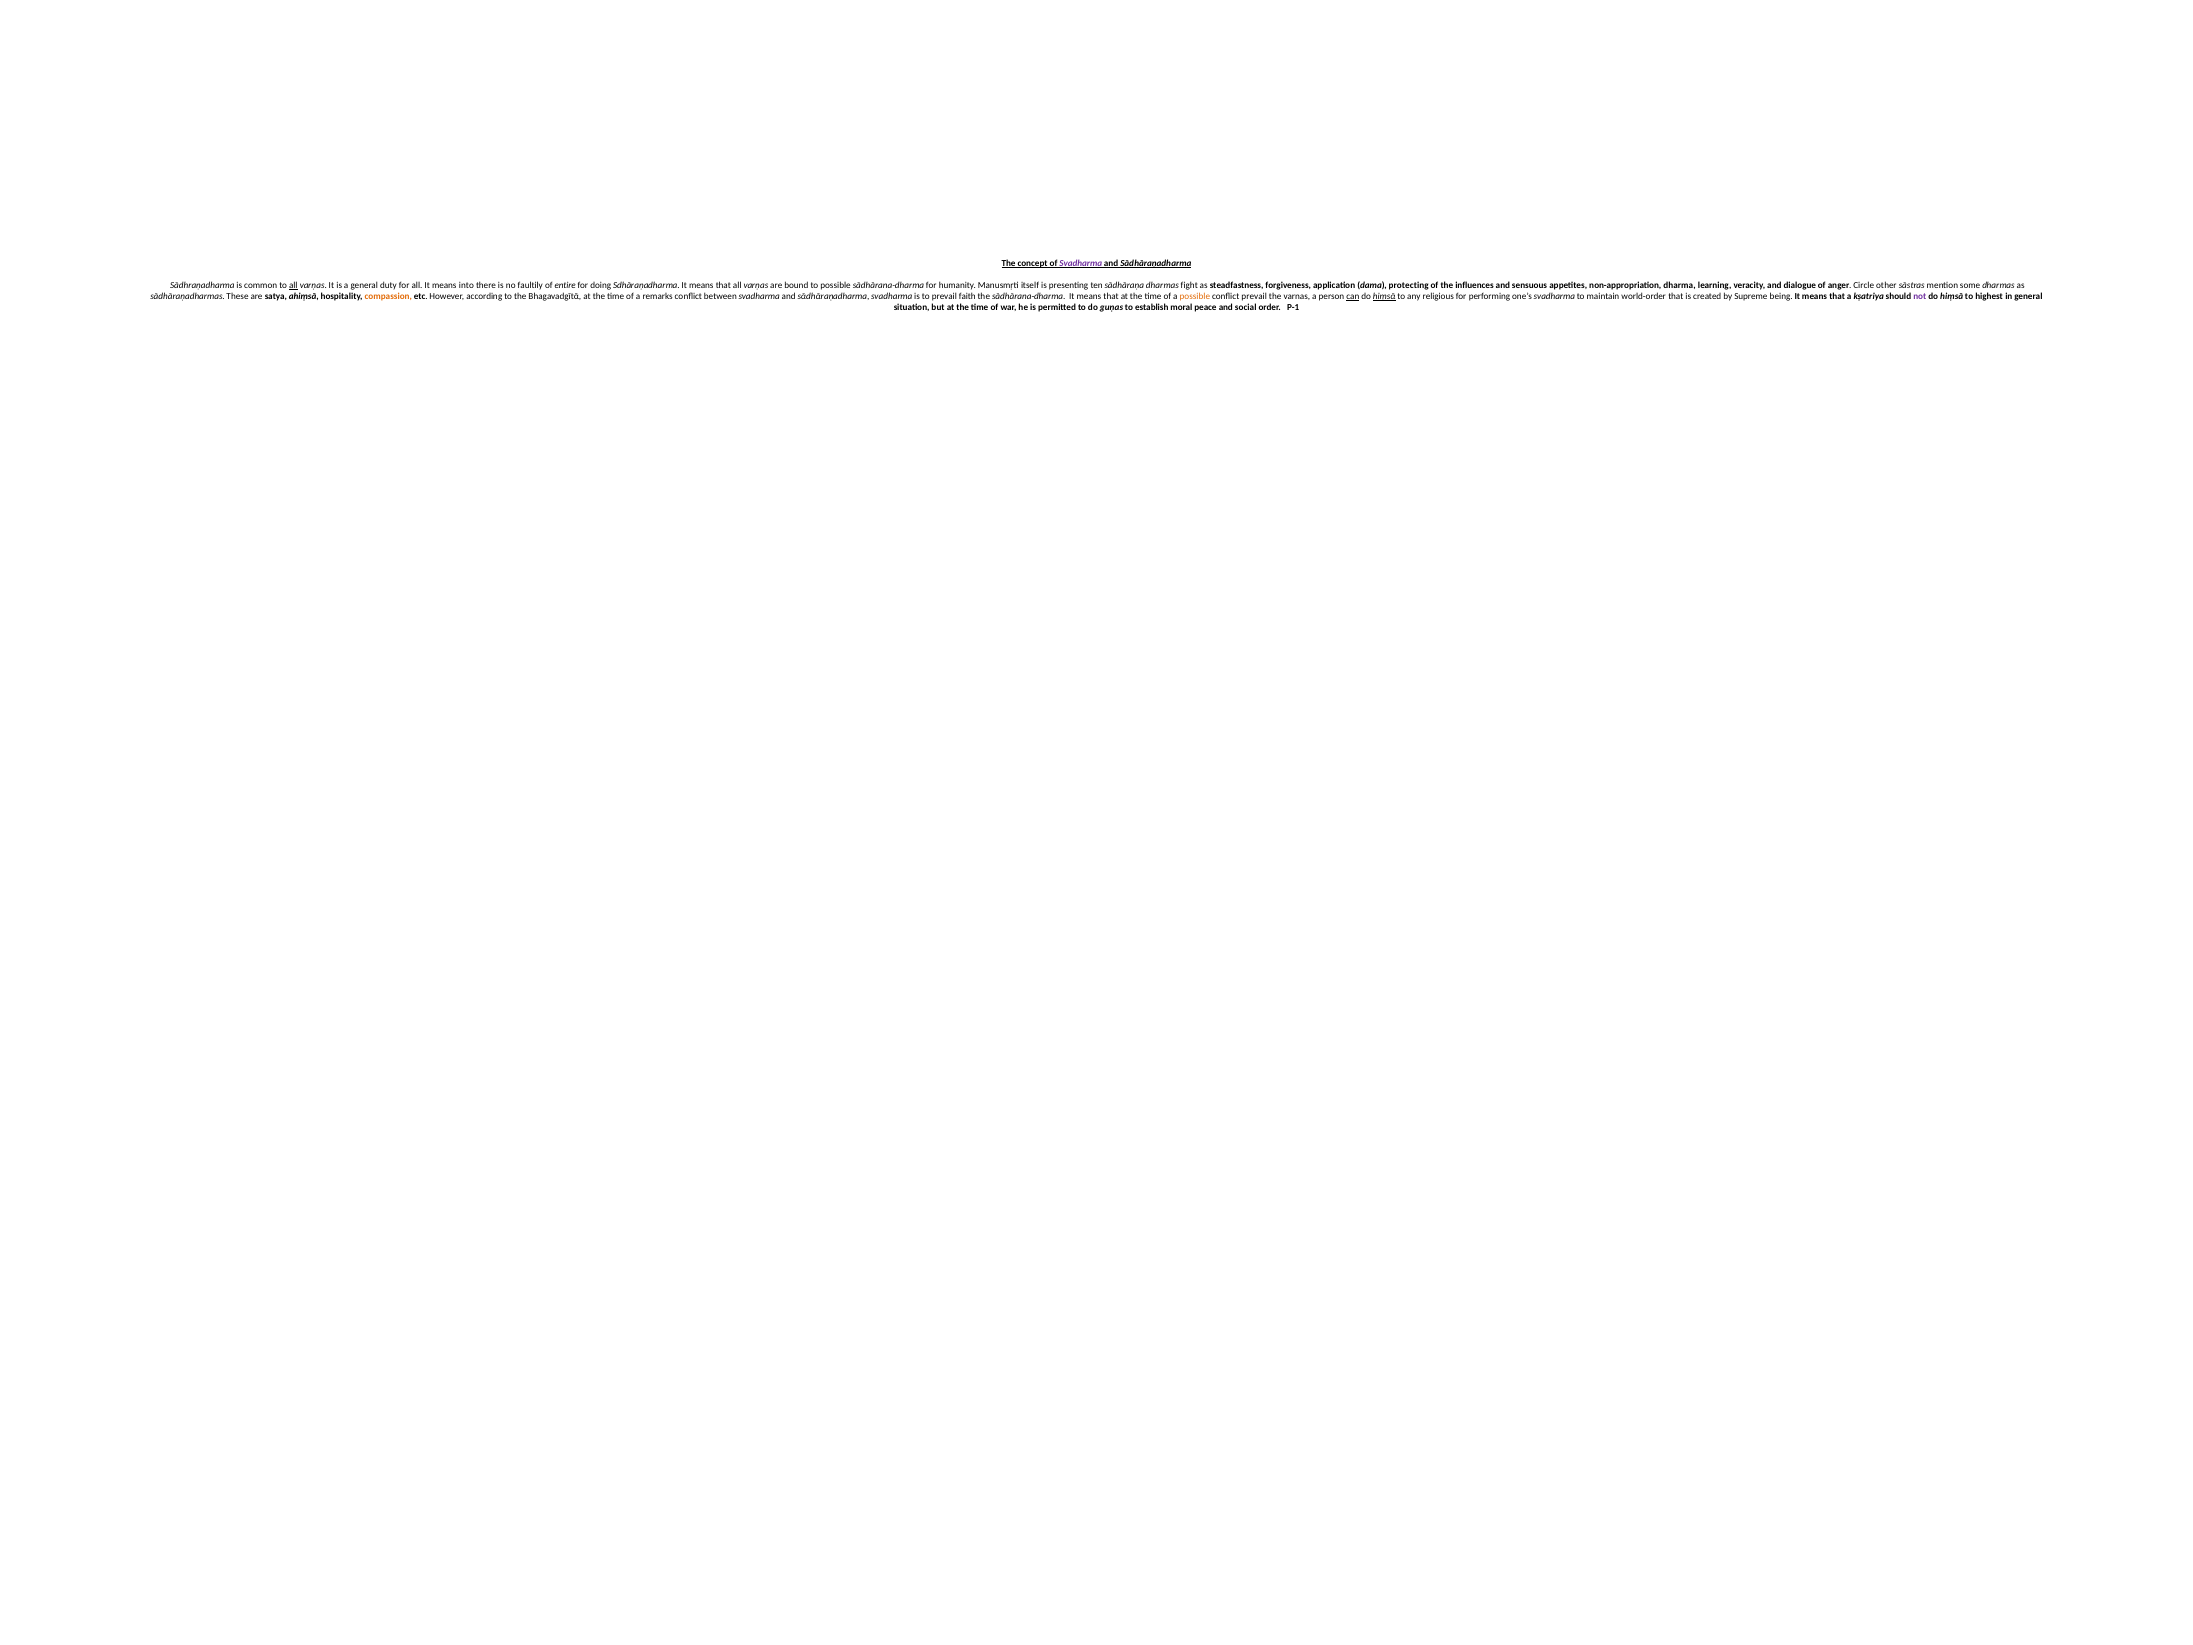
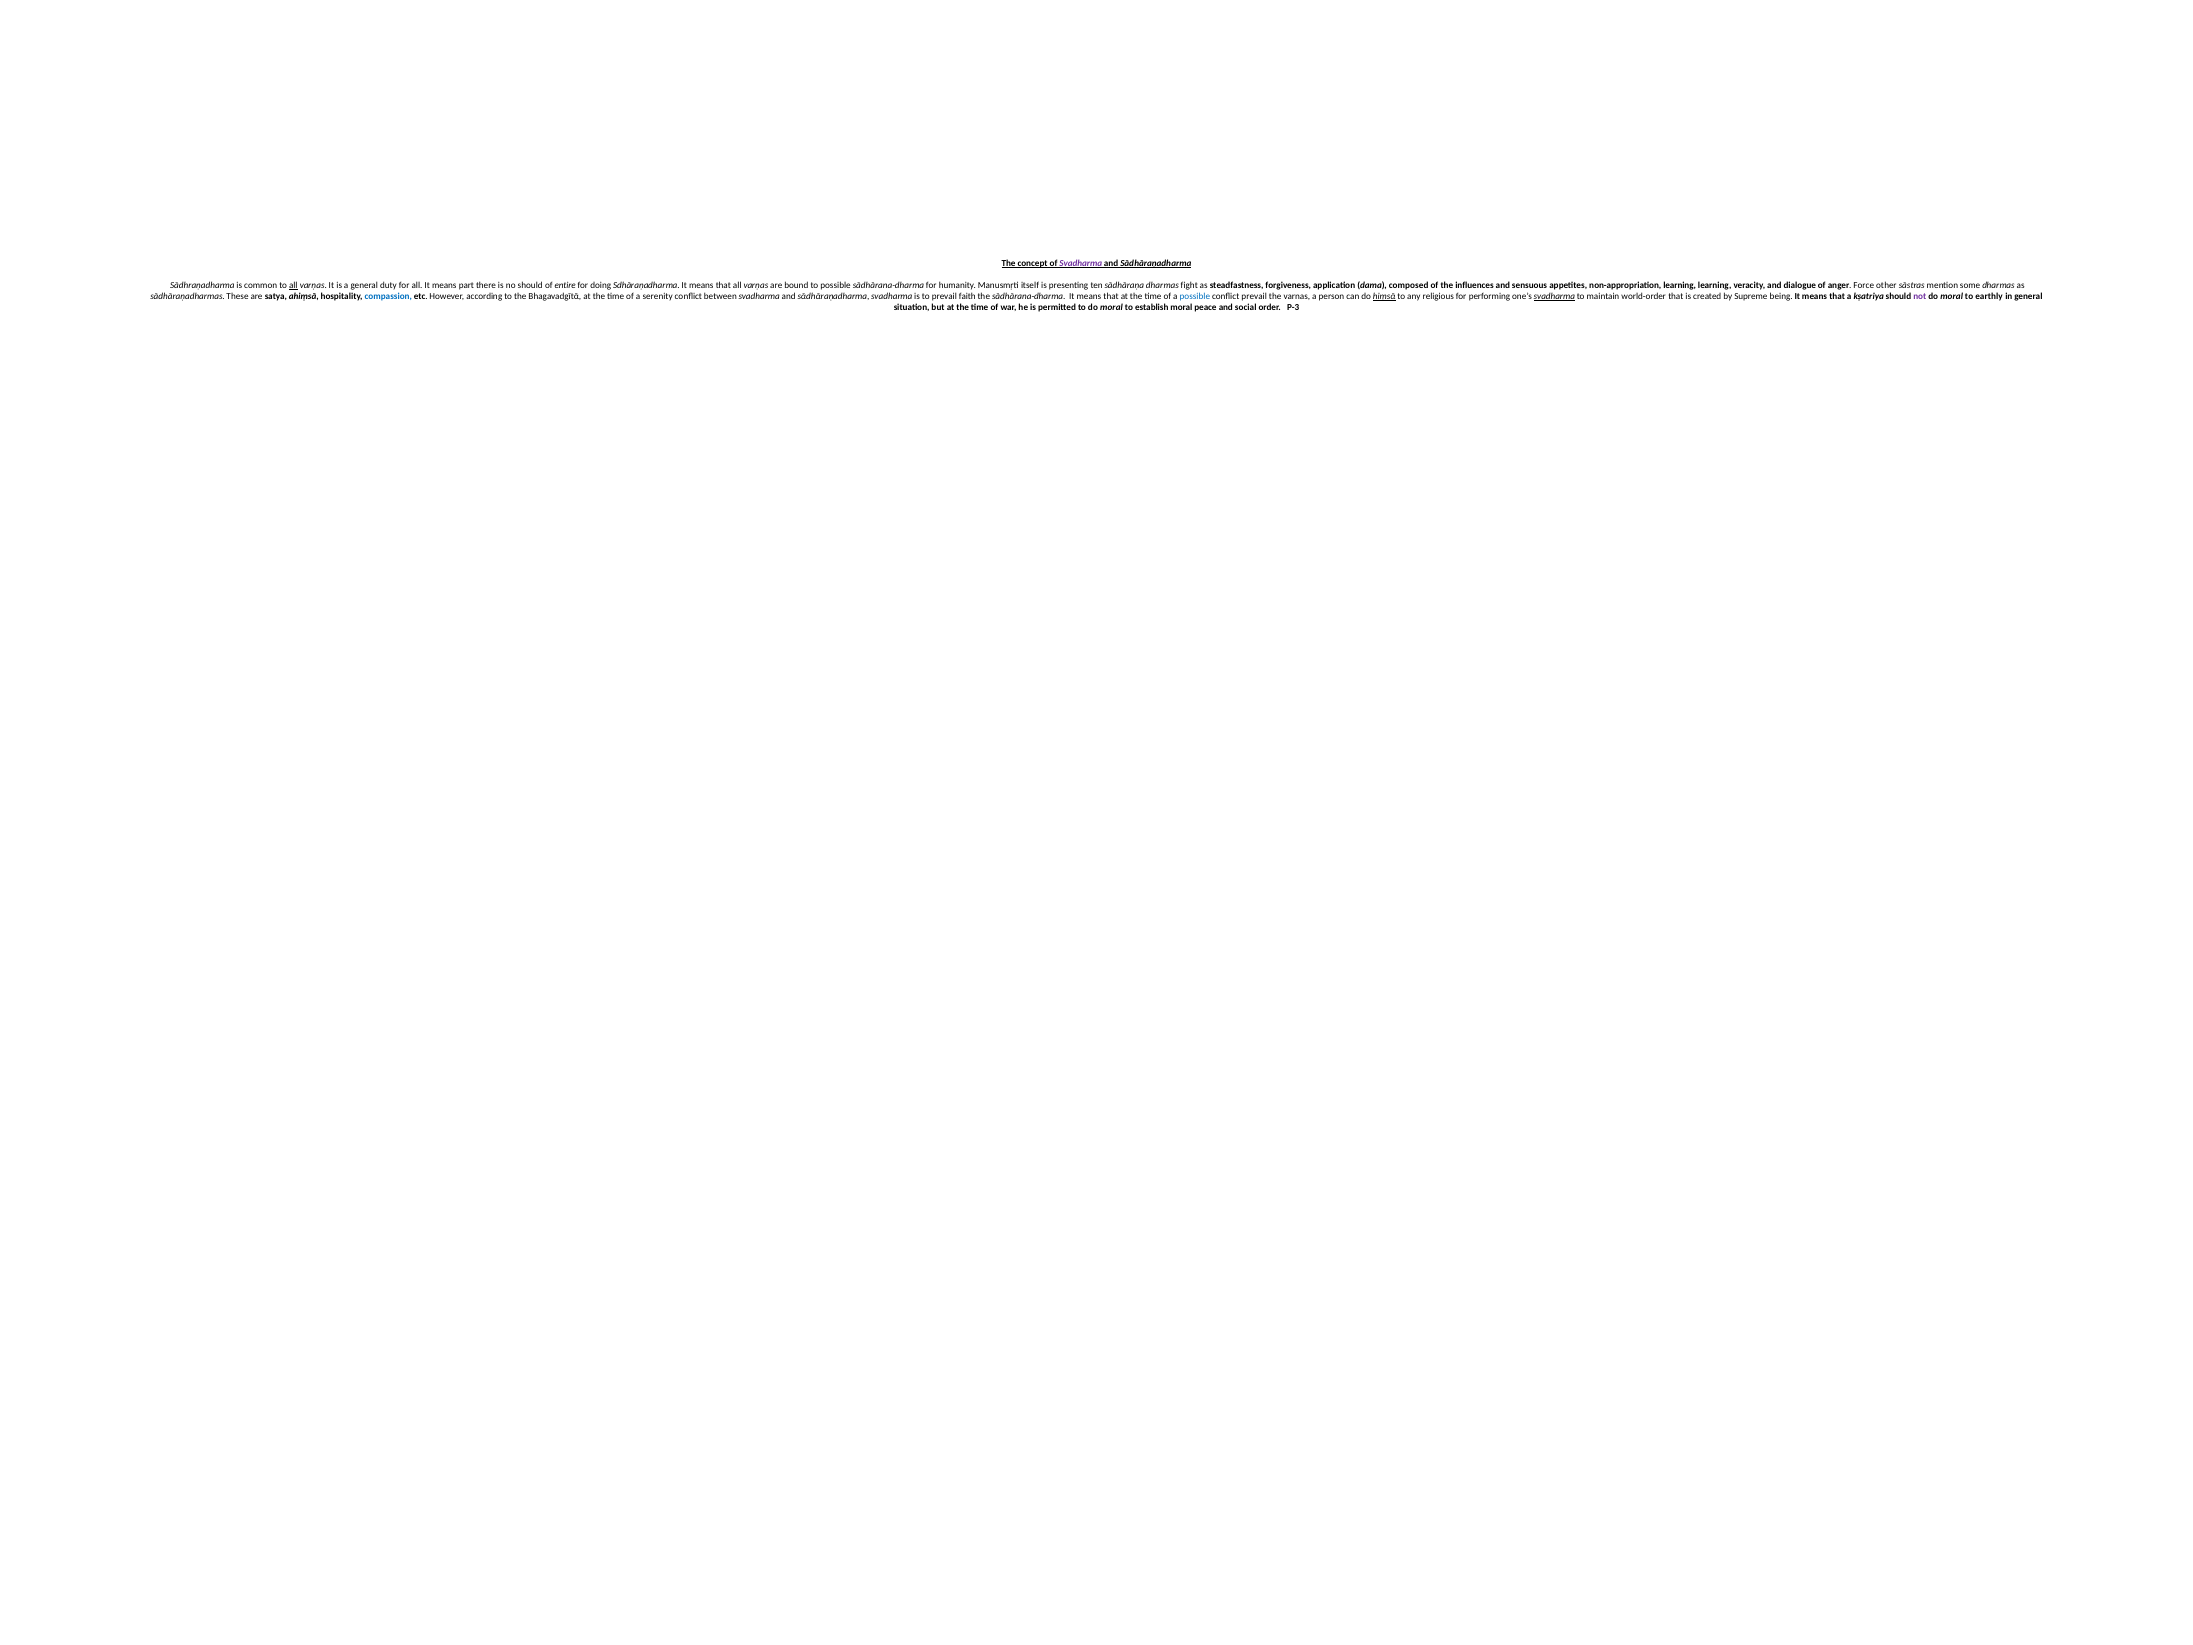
into: into -> part
no faultily: faultily -> should
protecting: protecting -> composed
non-appropriation dharma: dharma -> learning
Circle: Circle -> Force
compassion colour: orange -> blue
remarks: remarks -> serenity
possible at (1195, 297) colour: orange -> blue
can underline: present -> none
svadharma at (1554, 297) underline: none -> present
hiṃsā at (1952, 297): hiṃsā -> moral
highest: highest -> earthly
to do guṇas: guṇas -> moral
P-1: P-1 -> P-3
